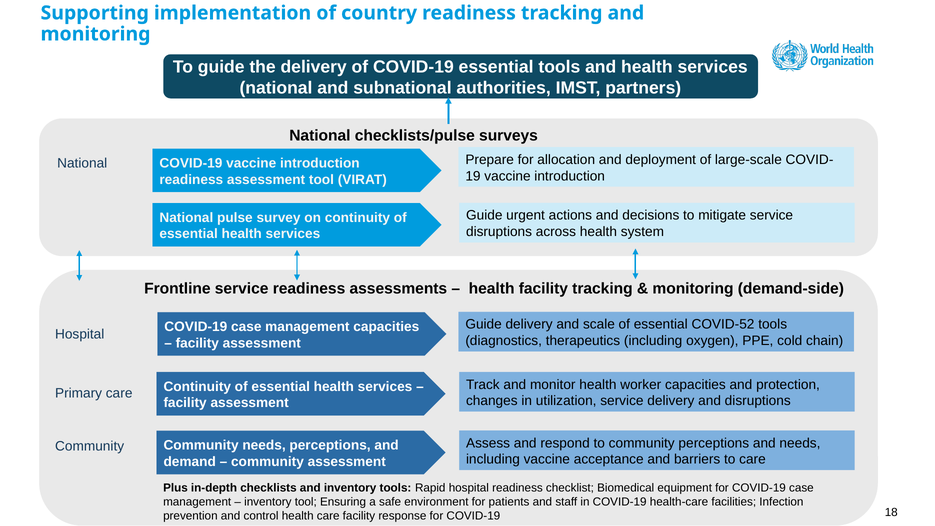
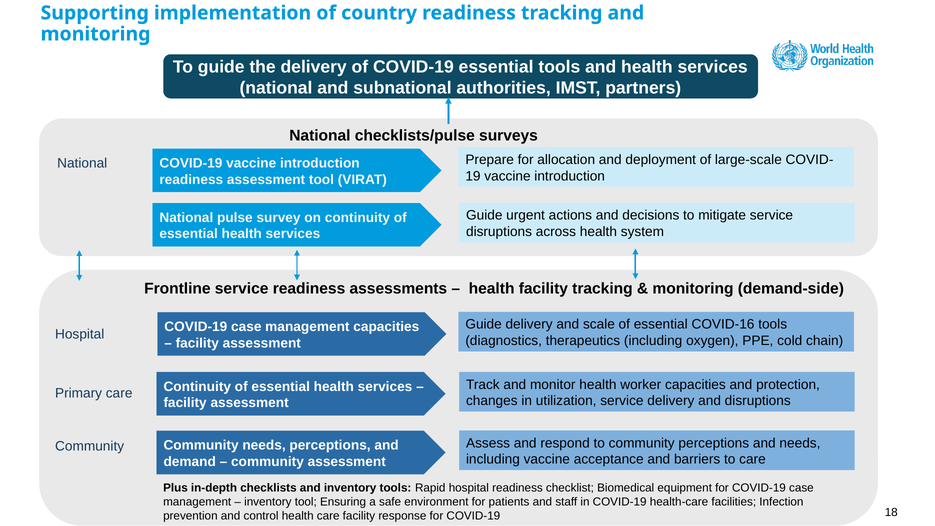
COVID-52: COVID-52 -> COVID-16
